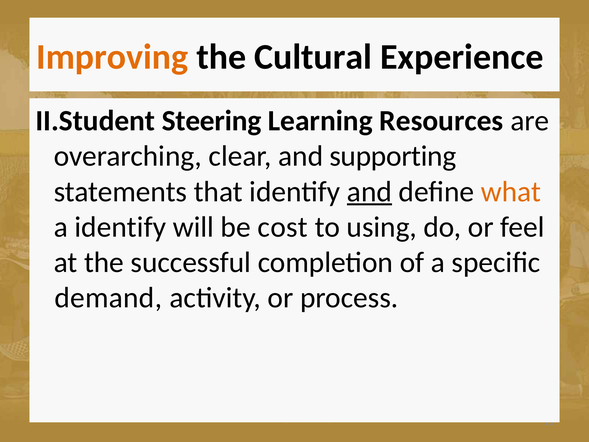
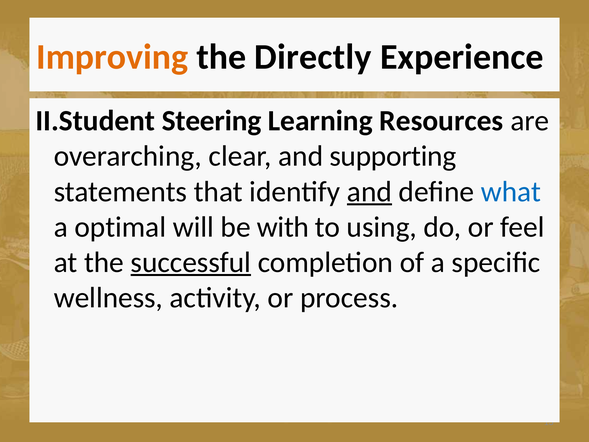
Cultural: Cultural -> Directly
what colour: orange -> blue
a identify: identify -> optimal
cost: cost -> with
successful underline: none -> present
demand: demand -> wellness
